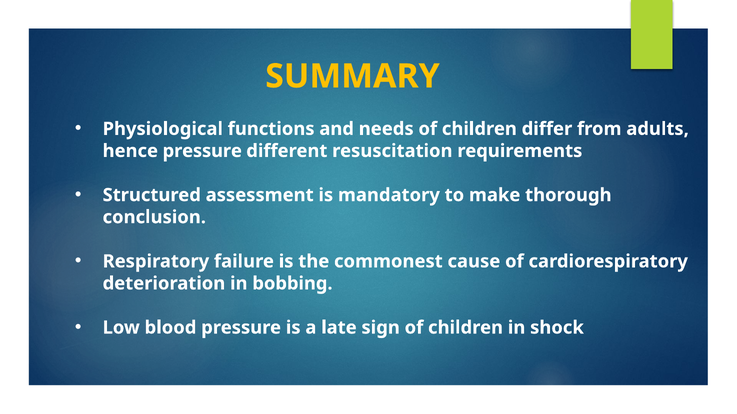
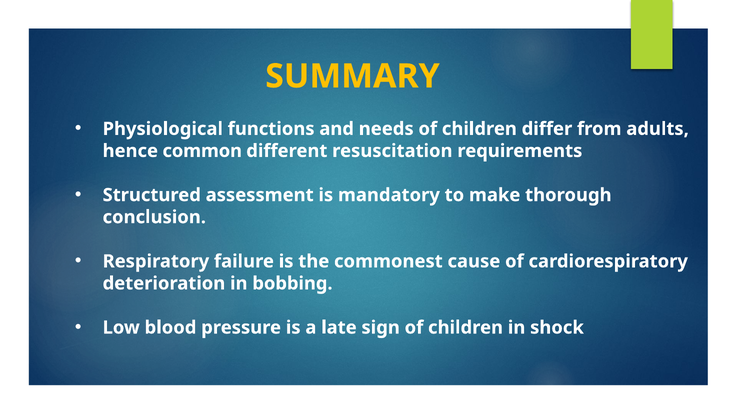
hence pressure: pressure -> common
